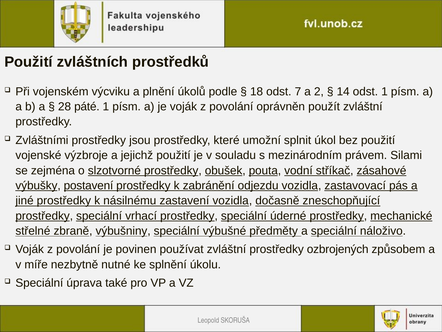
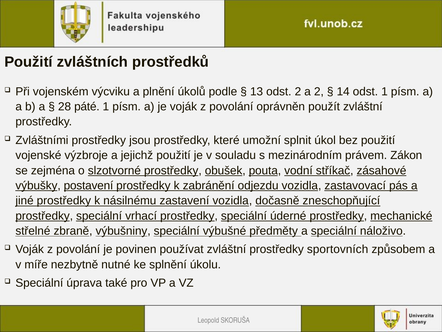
18: 18 -> 13
odst 7: 7 -> 2
Silami: Silami -> Zákon
ozbrojených: ozbrojených -> sportovních
